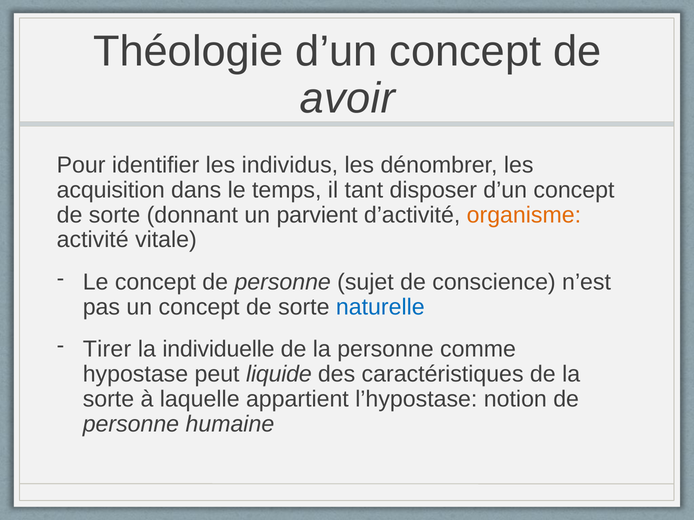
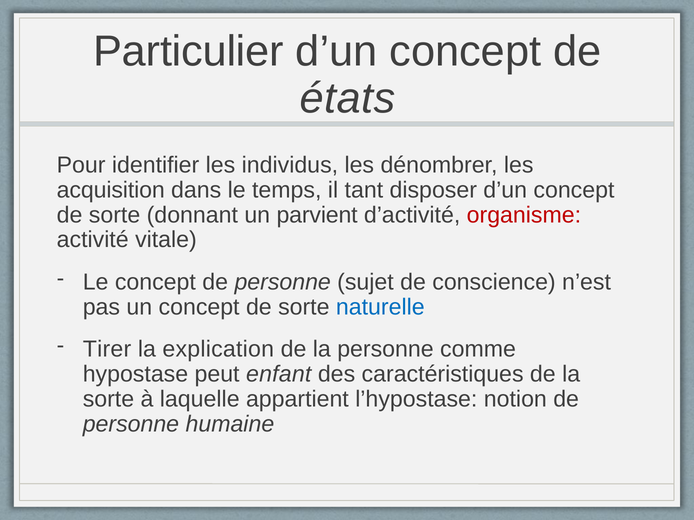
Théologie: Théologie -> Particulier
avoir: avoir -> états
organisme colour: orange -> red
individuelle: individuelle -> explication
liquide: liquide -> enfant
